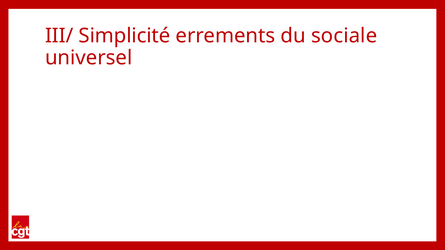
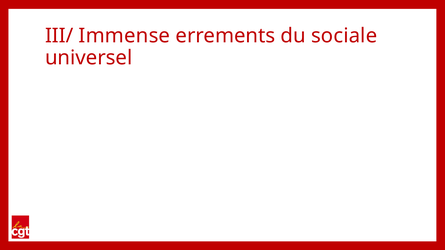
Simplicité: Simplicité -> Immense
